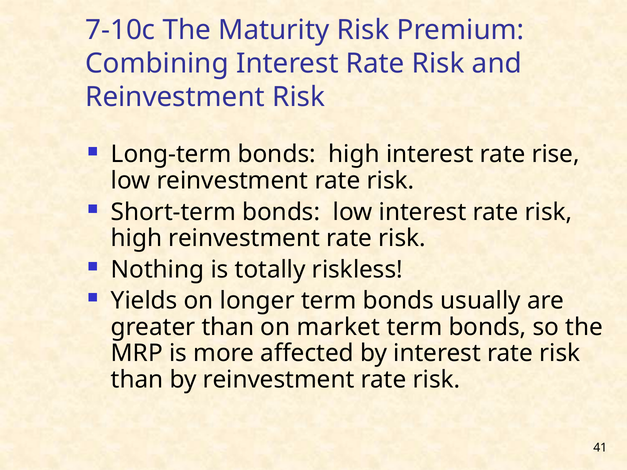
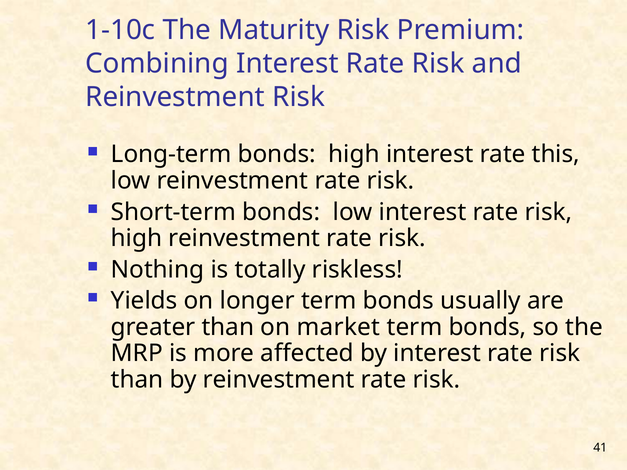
7-10c: 7-10c -> 1-10c
rise: rise -> this
